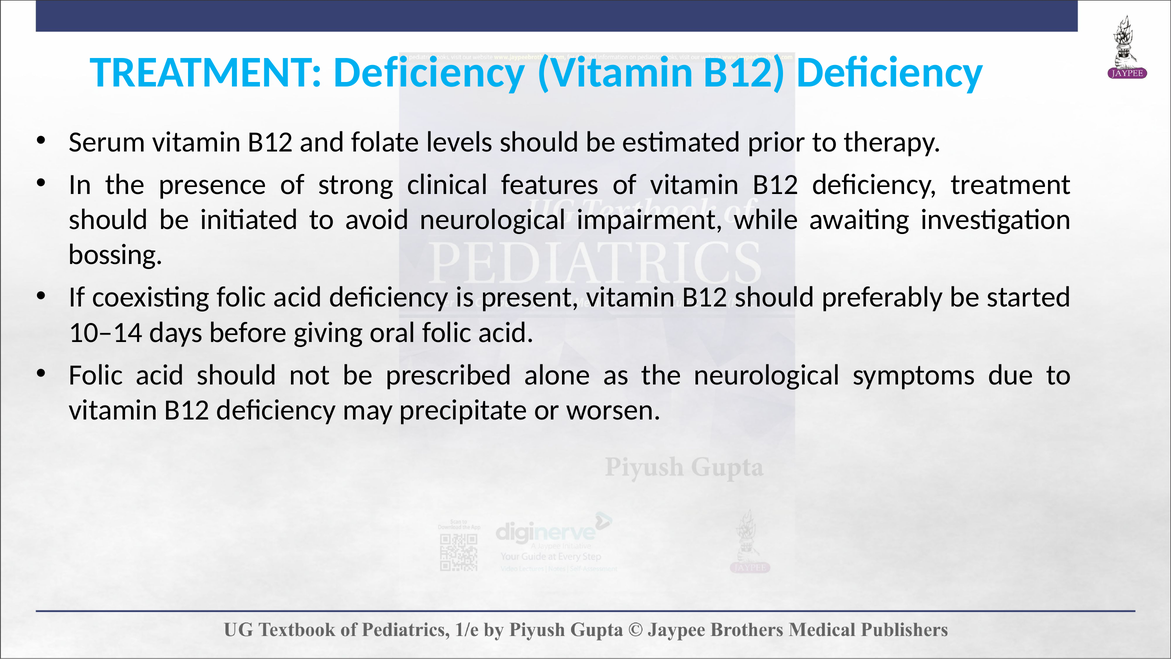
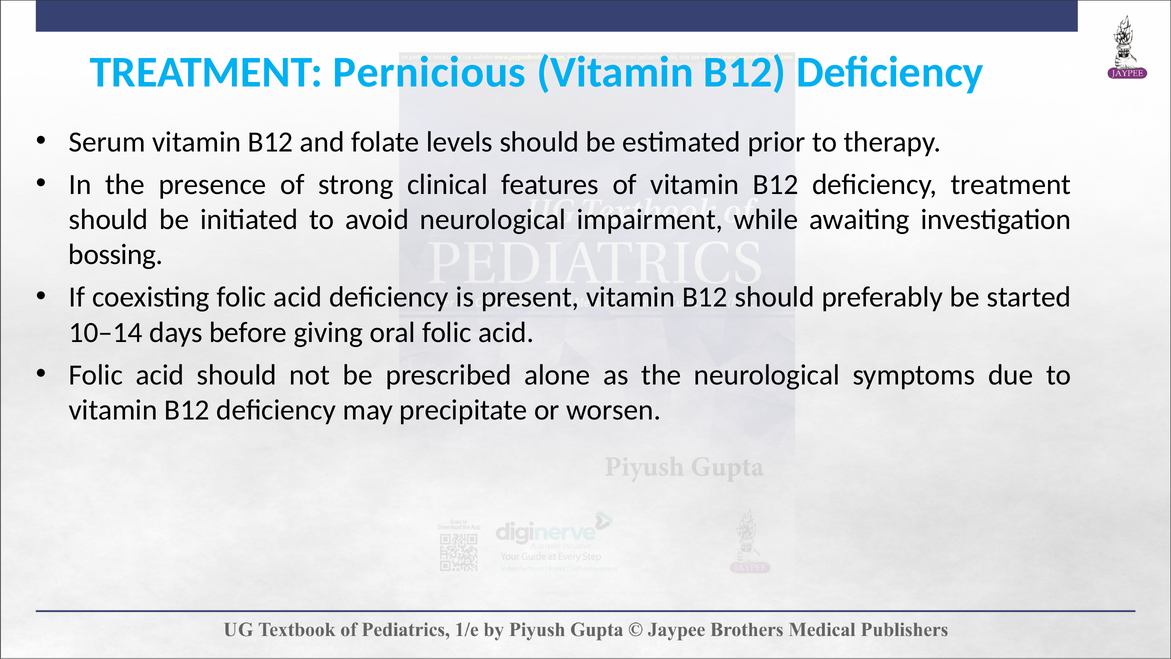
TREATMENT Deficiency: Deficiency -> Pernicious
